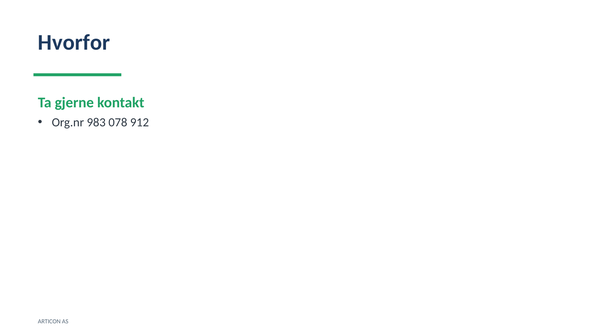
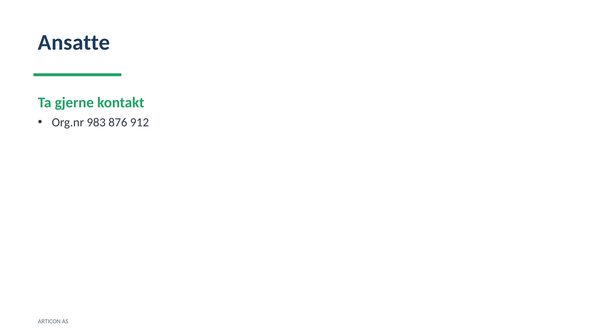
Hvorfor: Hvorfor -> Ansatte
078: 078 -> 876
